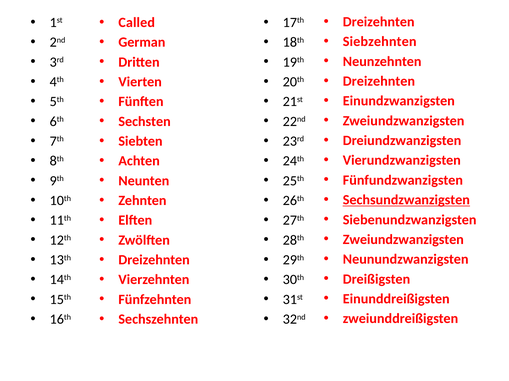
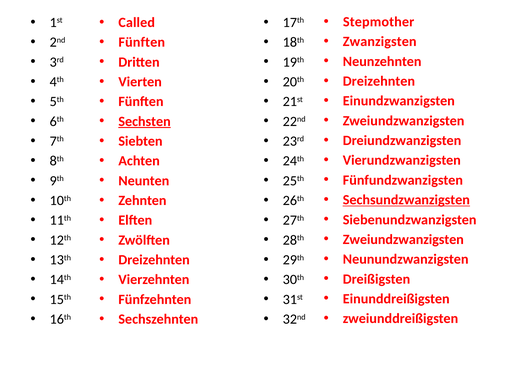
Dreizehnten at (379, 22): Dreizehnten -> Stepmother
Siebzehnten: Siebzehnten -> Zwanzigsten
German at (142, 42): German -> Fünften
Sechsten underline: none -> present
